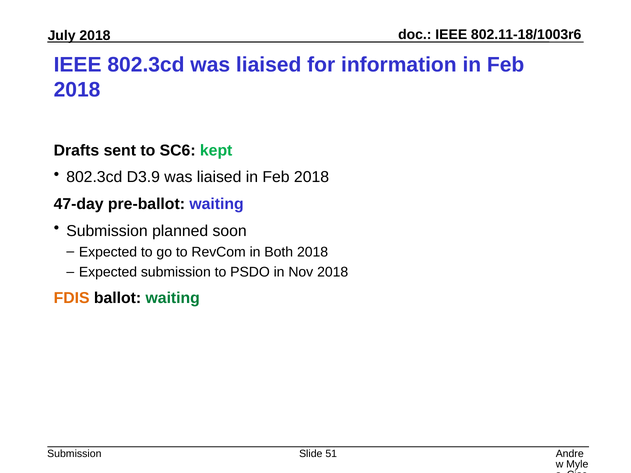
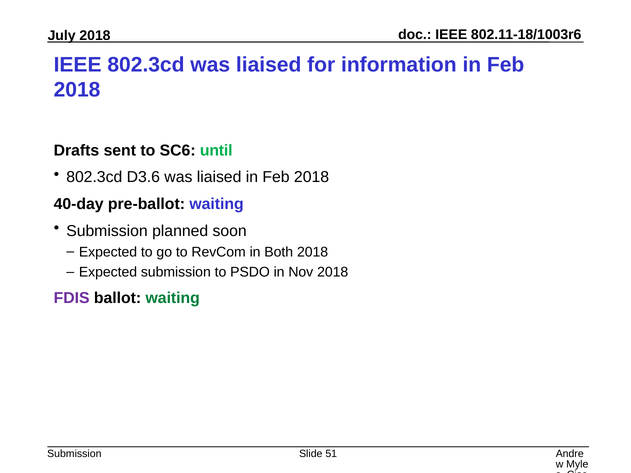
kept: kept -> until
D3.9: D3.9 -> D3.6
47-day: 47-day -> 40-day
FDIS colour: orange -> purple
